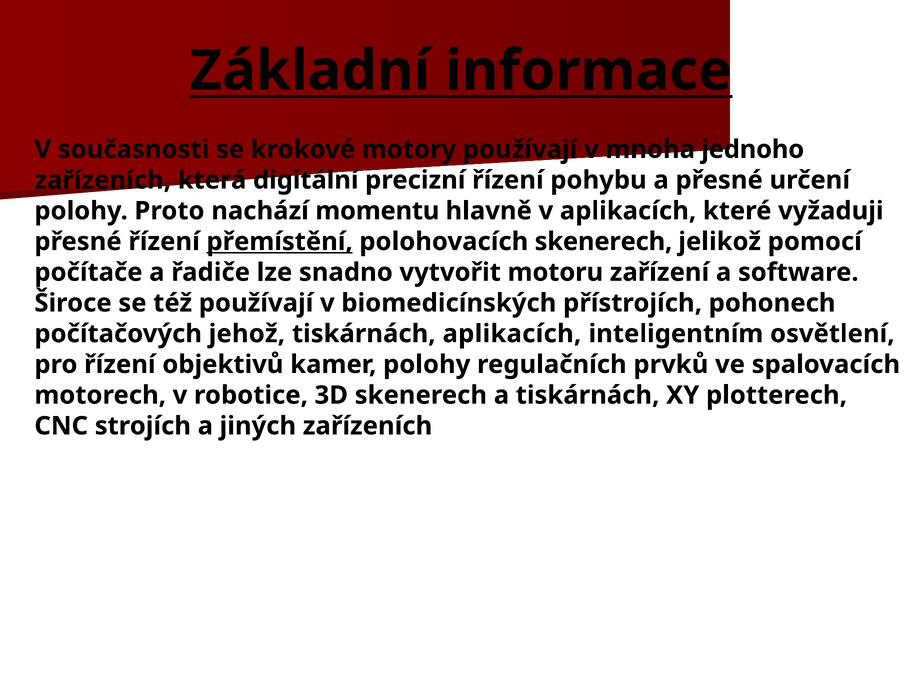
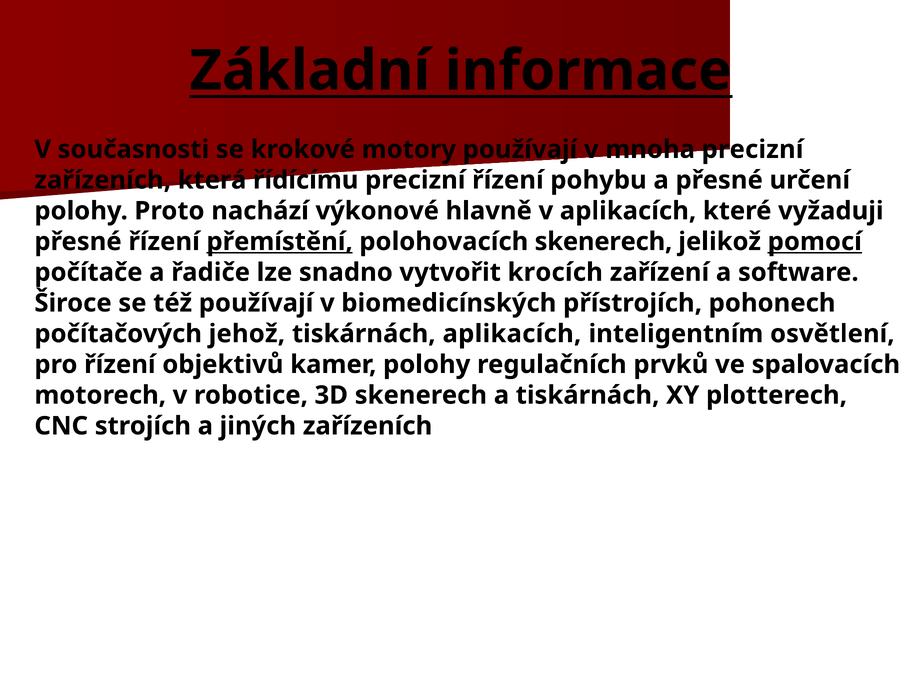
mnoha jednoho: jednoho -> precizní
digitální: digitální -> řídícímu
momentu: momentu -> výkonové
pomocí underline: none -> present
motoru: motoru -> krocích
